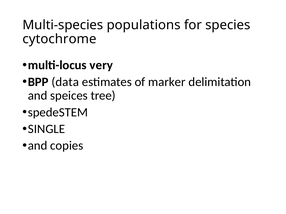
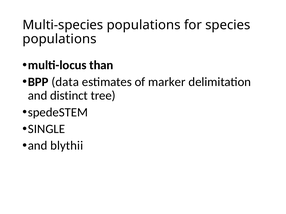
cytochrome at (59, 39): cytochrome -> populations
very: very -> than
speices: speices -> distinct
copies: copies -> blythii
